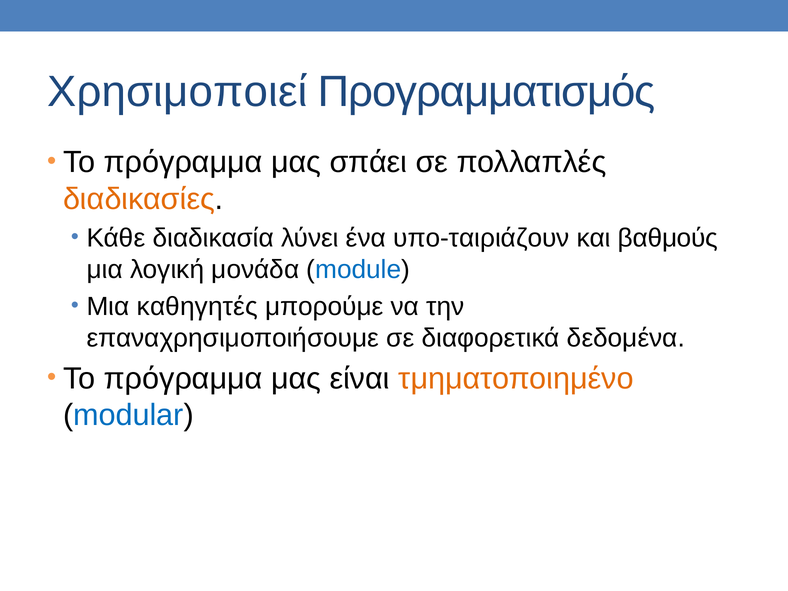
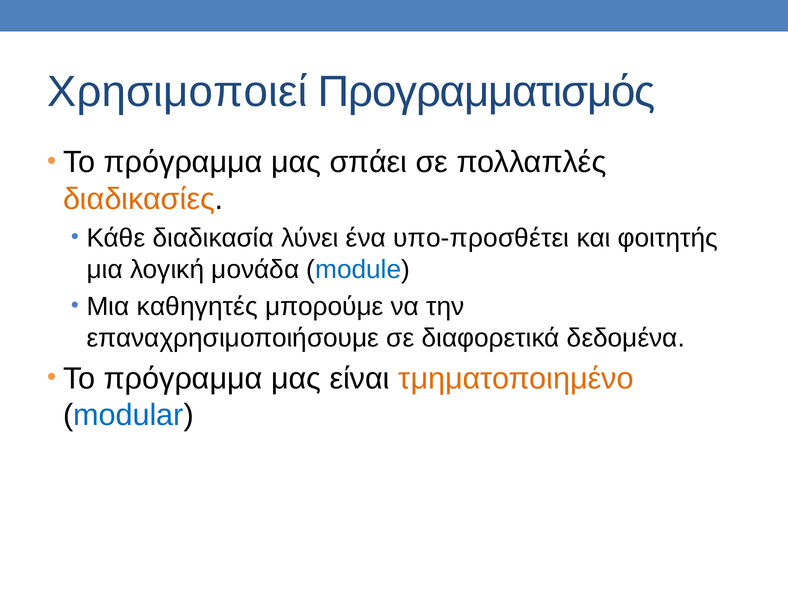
υπο-ταιριάζουν: υπο-ταιριάζουν -> υπο-προσθέτει
βαθμούς: βαθμούς -> φοιτητής
